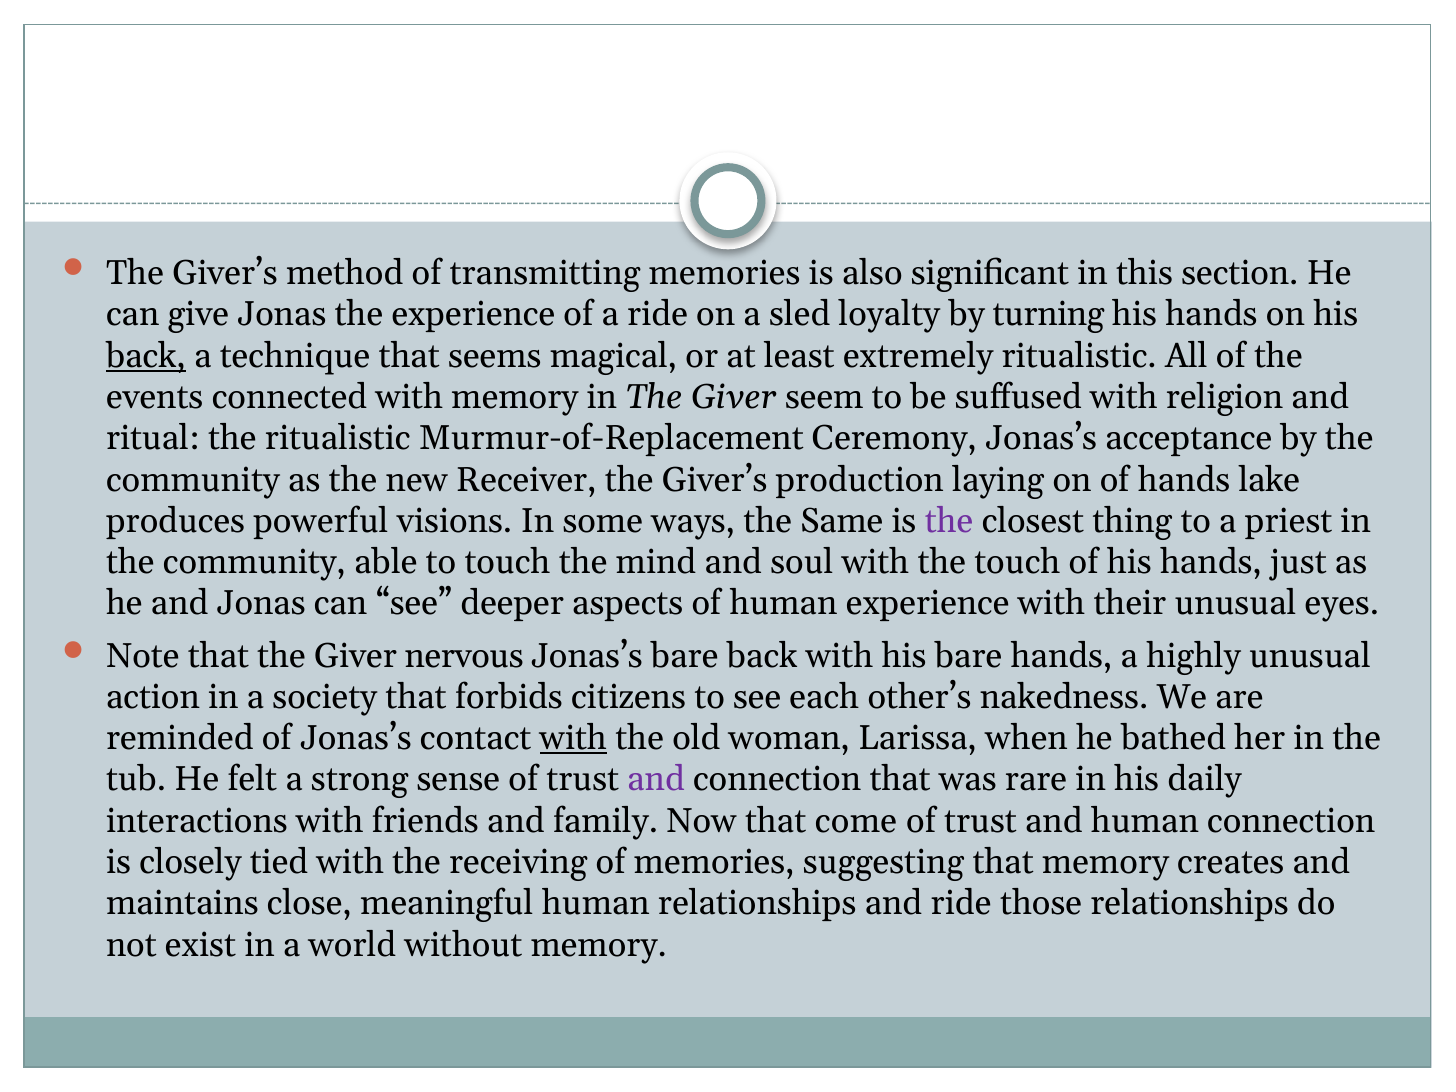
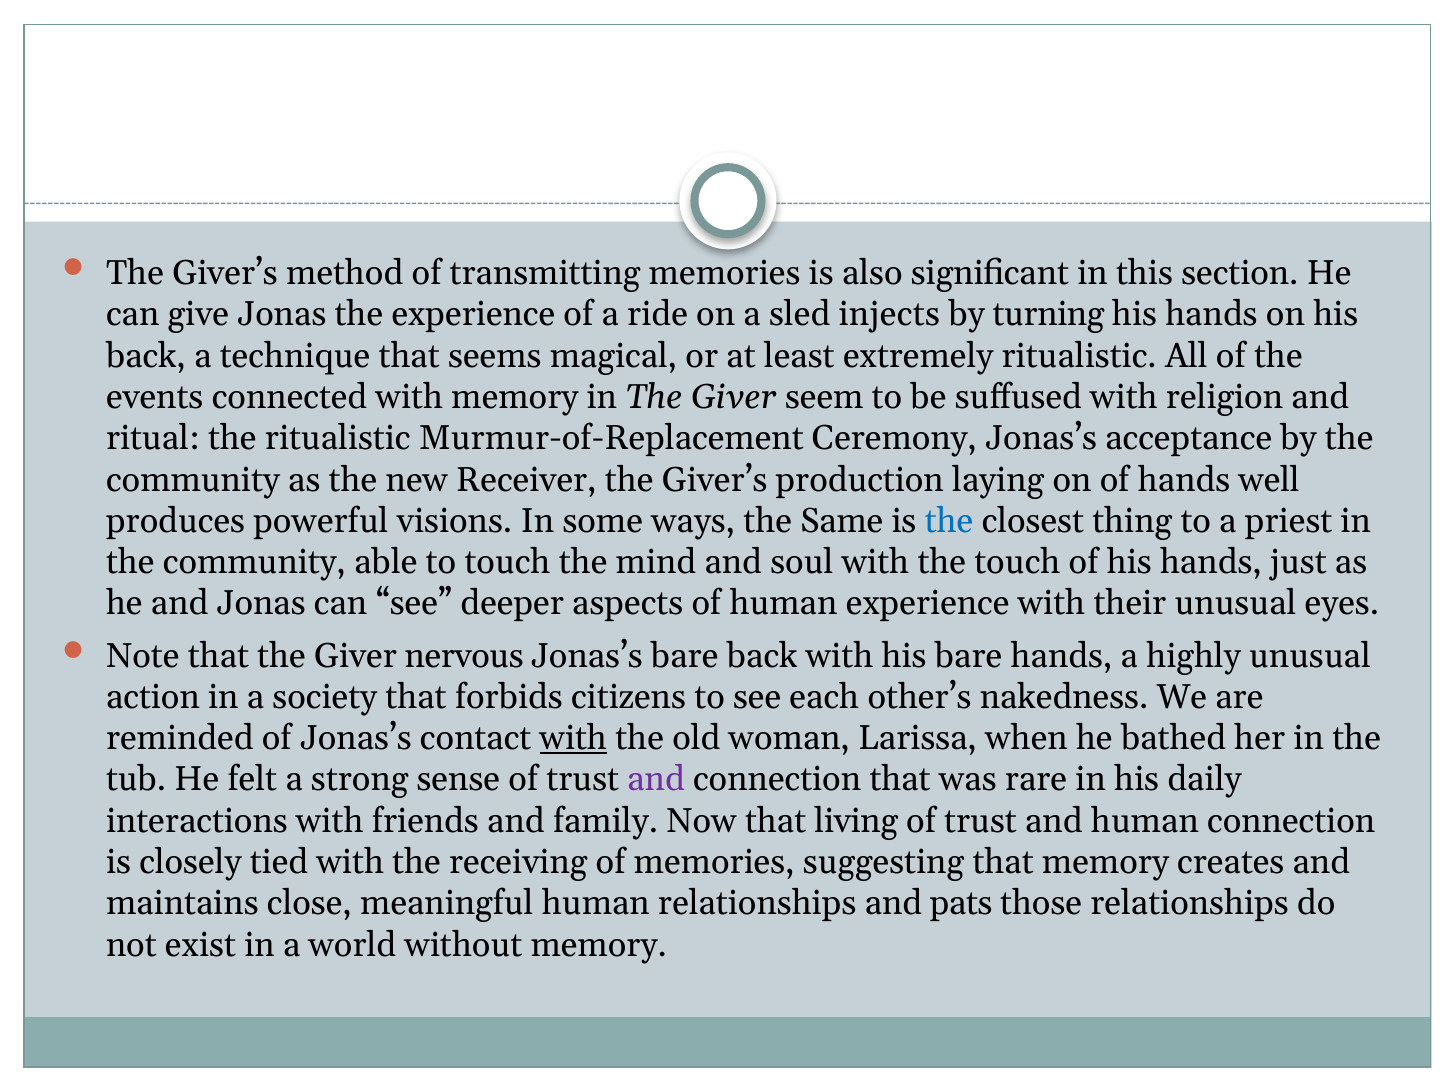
loyalty: loyalty -> injects
back at (146, 356) underline: present -> none
lake: lake -> well
the at (949, 521) colour: purple -> blue
come: come -> living
and ride: ride -> pats
